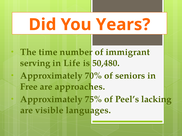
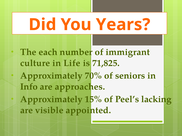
time: time -> each
serving: serving -> culture
50,480: 50,480 -> 71,825
Free: Free -> Info
75%: 75% -> 15%
languages: languages -> appointed
